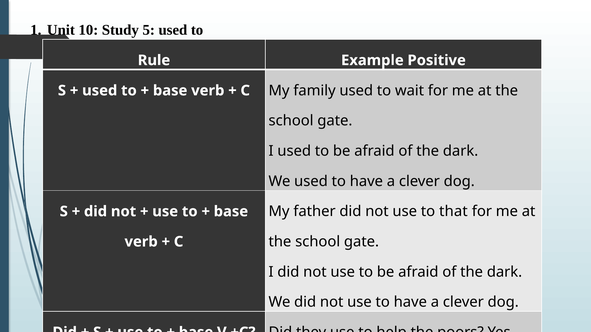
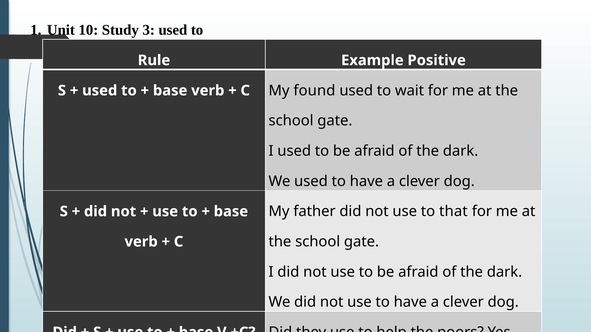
5: 5 -> 3
family: family -> found
